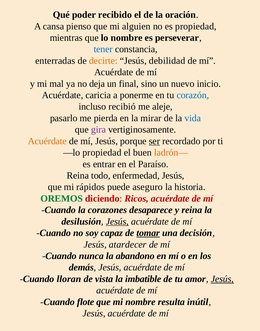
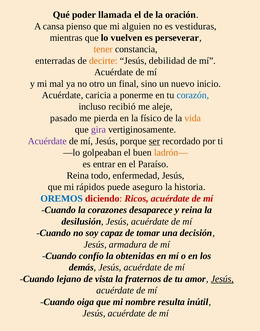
recibido: recibido -> llamada
es propiedad: propiedad -> vestiduras
lo nombre: nombre -> vuelven
tener colour: blue -> orange
deja: deja -> otro
pasarlo: pasarlo -> pasado
mirar: mirar -> físico
vida colour: blue -> orange
Acuérdate at (47, 141) colour: orange -> purple
―lo propiedad: propiedad -> golpeaban
OREMOS colour: green -> blue
Jesús at (117, 222) underline: present -> none
tomar underline: present -> none
atardecer: atardecer -> armadura
nunca: nunca -> confío
abandono: abandono -> obtenidas
lloran: lloran -> lejano
imbatible: imbatible -> fraternos
flote: flote -> oiga
